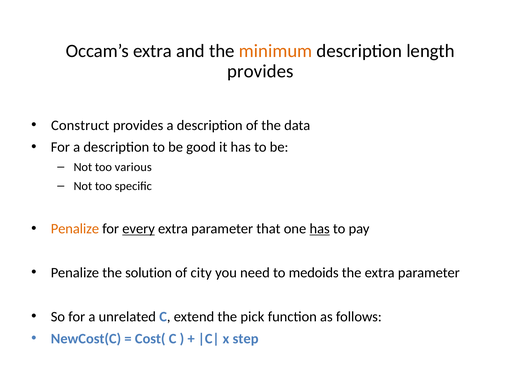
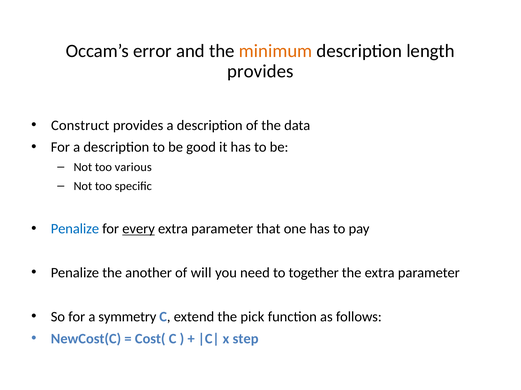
Occam’s extra: extra -> error
Penalize at (75, 229) colour: orange -> blue
has at (320, 229) underline: present -> none
solution: solution -> another
city: city -> will
medoids: medoids -> together
unrelated: unrelated -> symmetry
